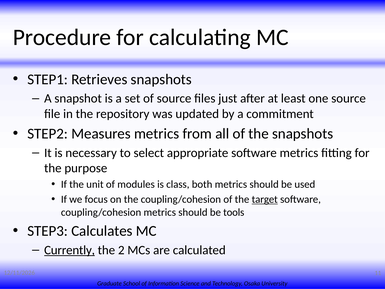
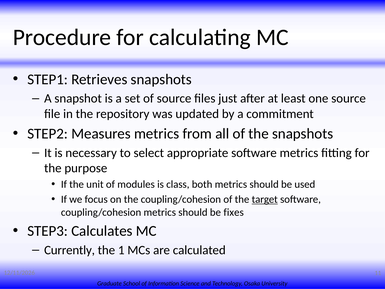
tools: tools -> fixes
Currently underline: present -> none
2: 2 -> 1
